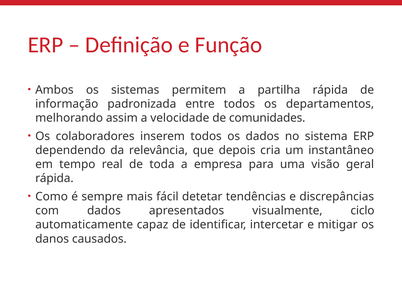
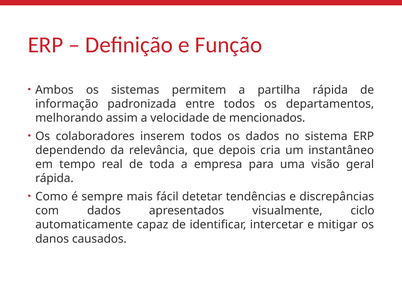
comunidades: comunidades -> mencionados
